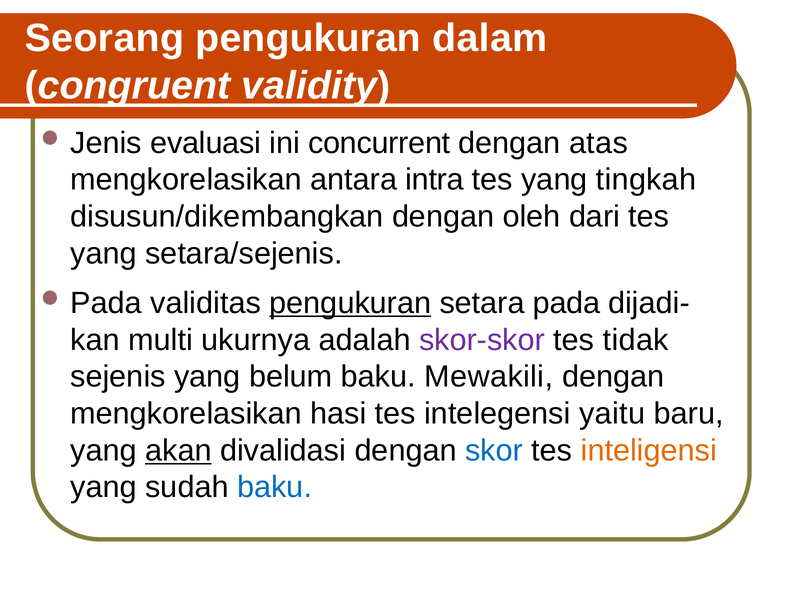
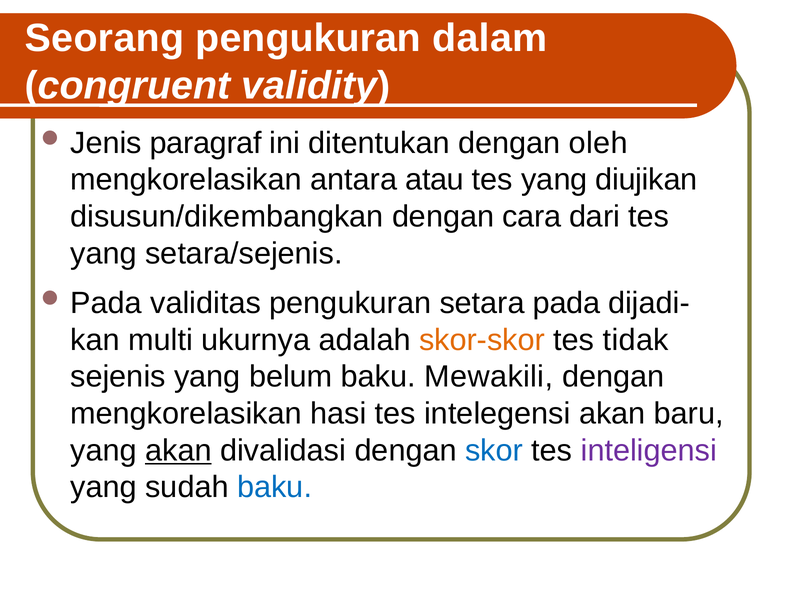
evaluasi: evaluasi -> paragraf
concurrent: concurrent -> ditentukan
atas: atas -> oleh
intra: intra -> atau
tingkah: tingkah -> diujikan
oleh: oleh -> cara
pengukuran at (350, 303) underline: present -> none
skor-skor colour: purple -> orange
intelegensi yaitu: yaitu -> akan
inteligensi colour: orange -> purple
